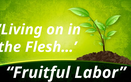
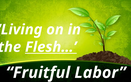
Flesh… underline: none -> present
